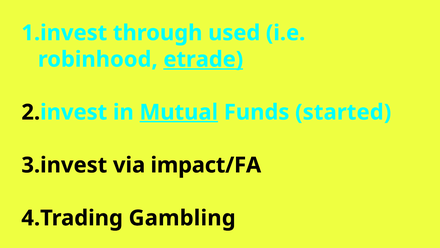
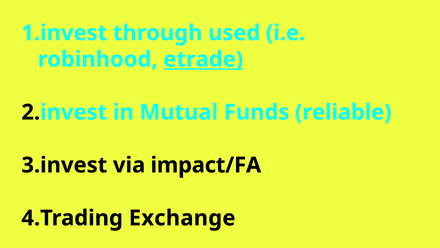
Mutual underline: present -> none
started: started -> reliable
Gambling: Gambling -> Exchange
